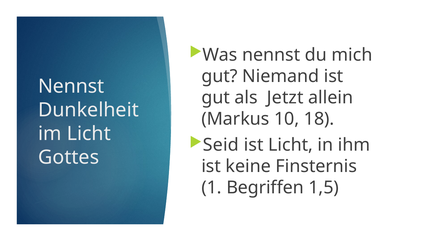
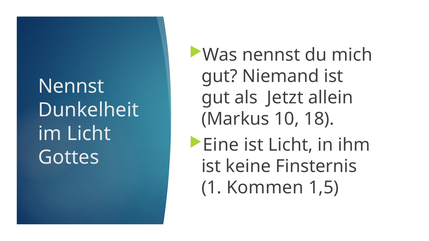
Seid: Seid -> Eine
Begriffen: Begriffen -> Kommen
